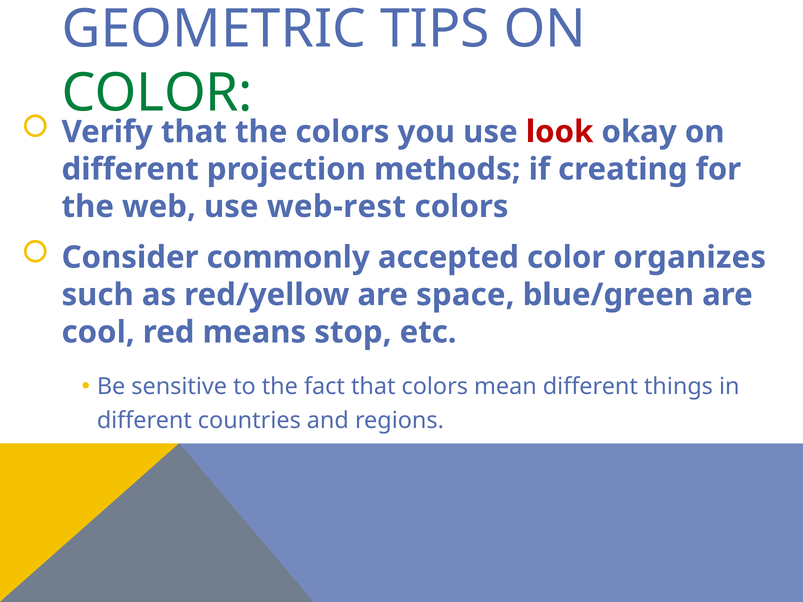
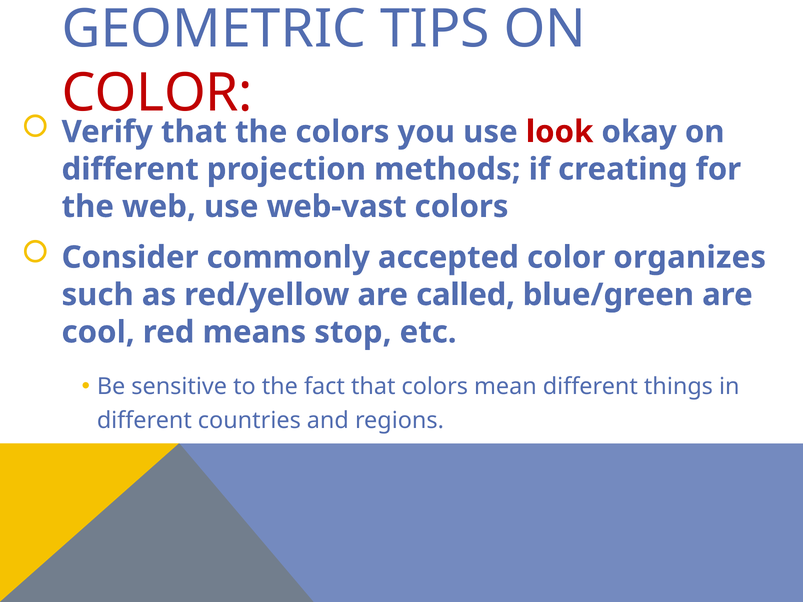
COLOR at (157, 93) colour: green -> red
web-rest: web-rest -> web-vast
space: space -> called
